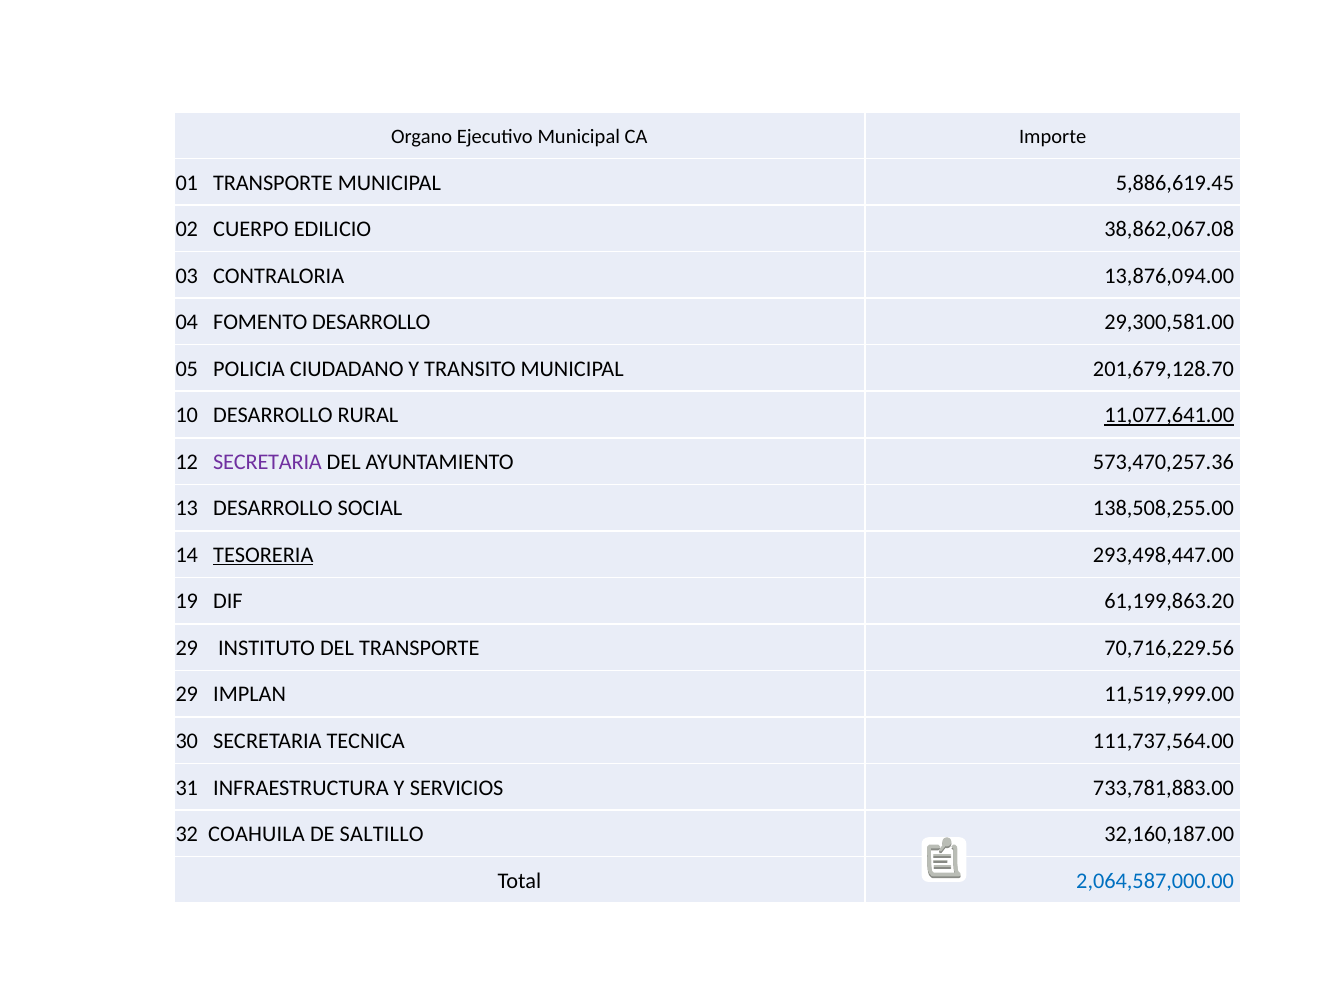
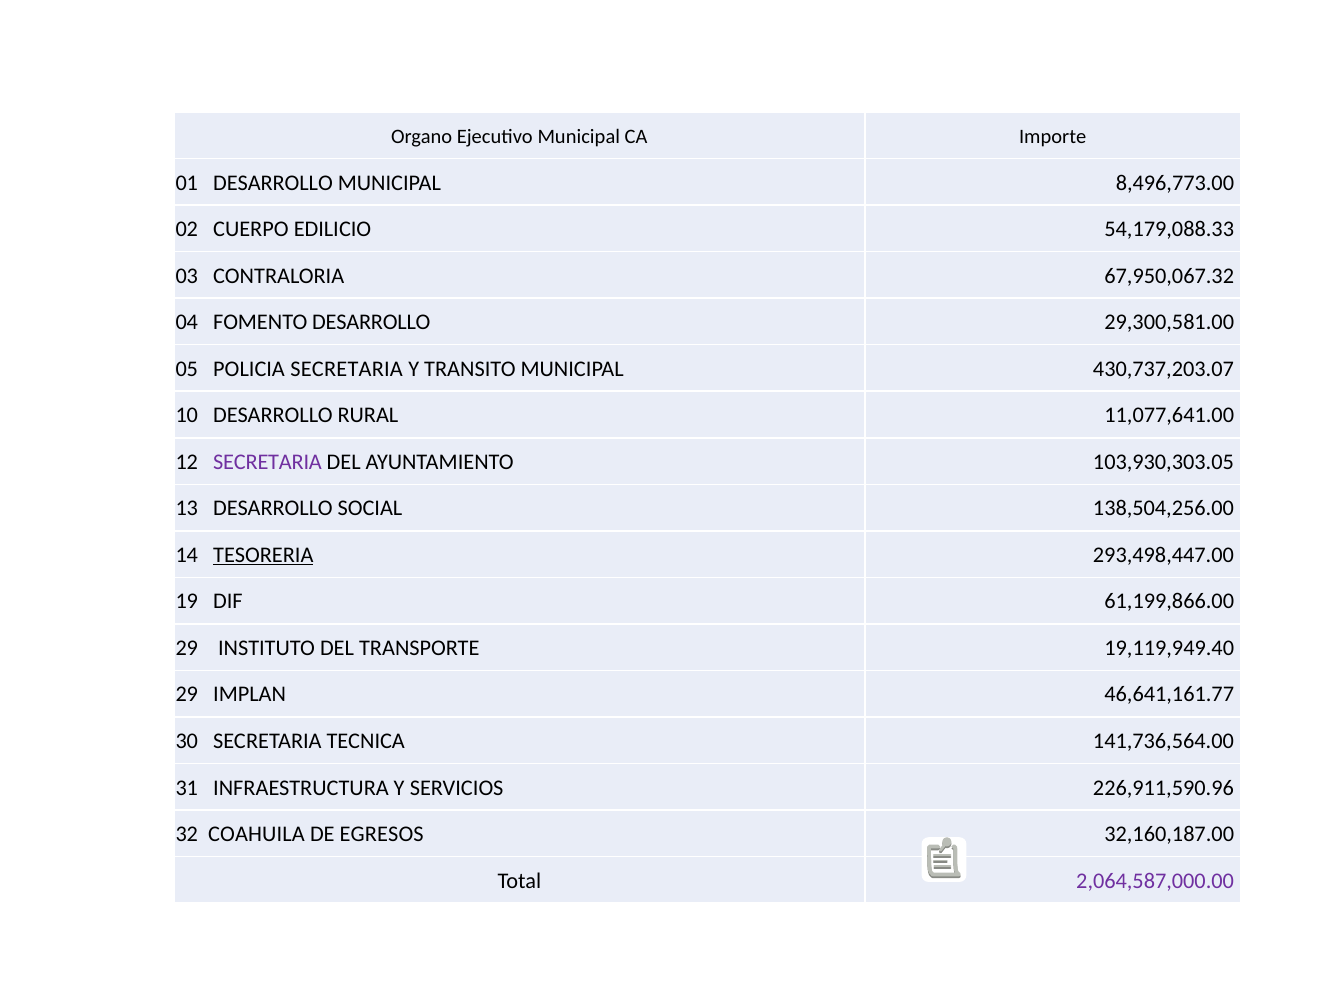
01 TRANSPORTE: TRANSPORTE -> DESARROLLO
5,886,619.45: 5,886,619.45 -> 8,496,773.00
38,862,067.08: 38,862,067.08 -> 54,179,088.33
13,876,094.00: 13,876,094.00 -> 67,950,067.32
POLICIA CIUDADANO: CIUDADANO -> SECRETARIA
201,679,128.70: 201,679,128.70 -> 430,737,203.07
11,077,641.00 underline: present -> none
573,470,257.36: 573,470,257.36 -> 103,930,303.05
138,508,255.00: 138,508,255.00 -> 138,504,256.00
61,199,863.20: 61,199,863.20 -> 61,199,866.00
70,716,229.56: 70,716,229.56 -> 19,119,949.40
11,519,999.00: 11,519,999.00 -> 46,641,161.77
111,737,564.00: 111,737,564.00 -> 141,736,564.00
733,781,883.00: 733,781,883.00 -> 226,911,590.96
SALTILLO: SALTILLO -> EGRESOS
2,064,587,000.00 colour: blue -> purple
